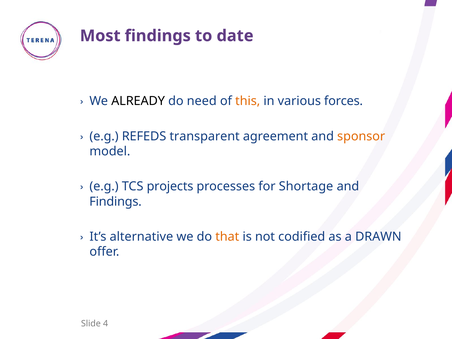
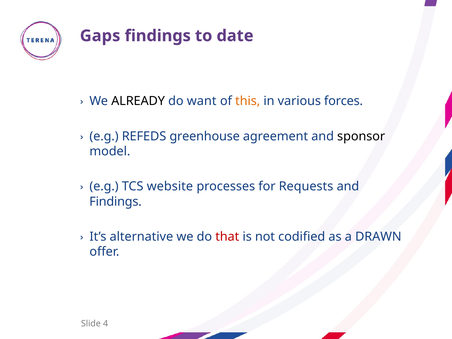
Most: Most -> Gaps
need: need -> want
transparent: transparent -> greenhouse
sponsor colour: orange -> black
projects: projects -> website
Shortage: Shortage -> Requests
that colour: orange -> red
